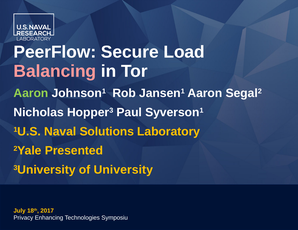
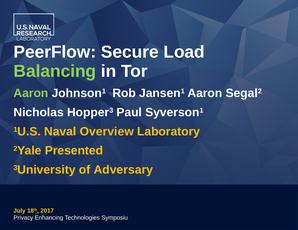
Balancing colour: pink -> light green
Solutions: Solutions -> Overview
University: University -> Adversary
